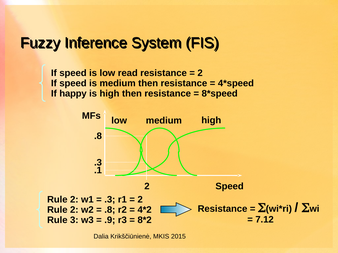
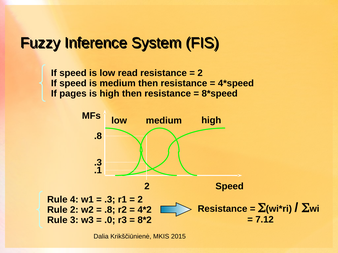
happy: happy -> pages
2 at (74, 200): 2 -> 4
.9: .9 -> .0
